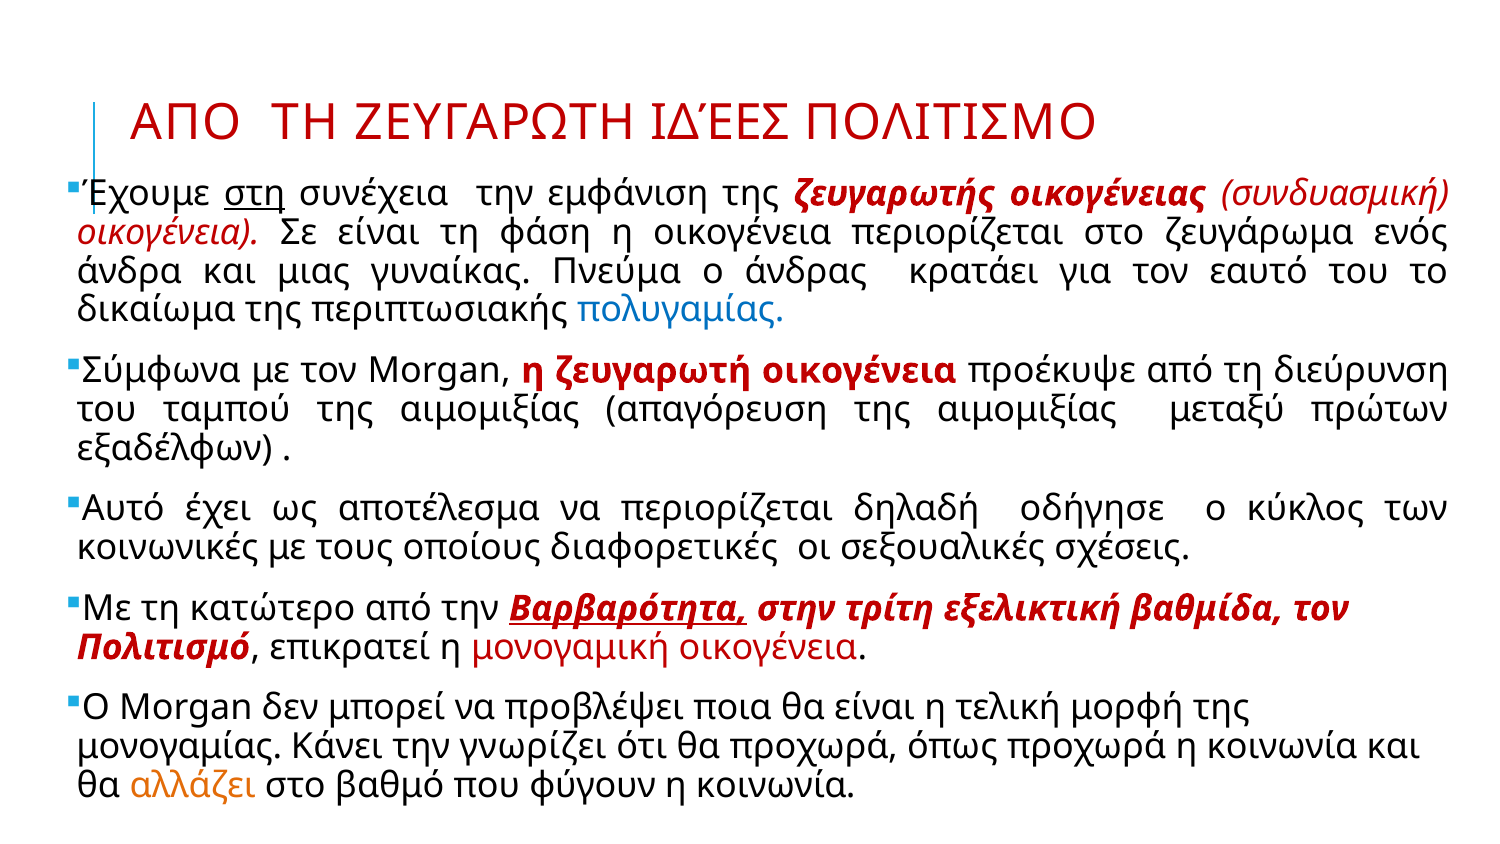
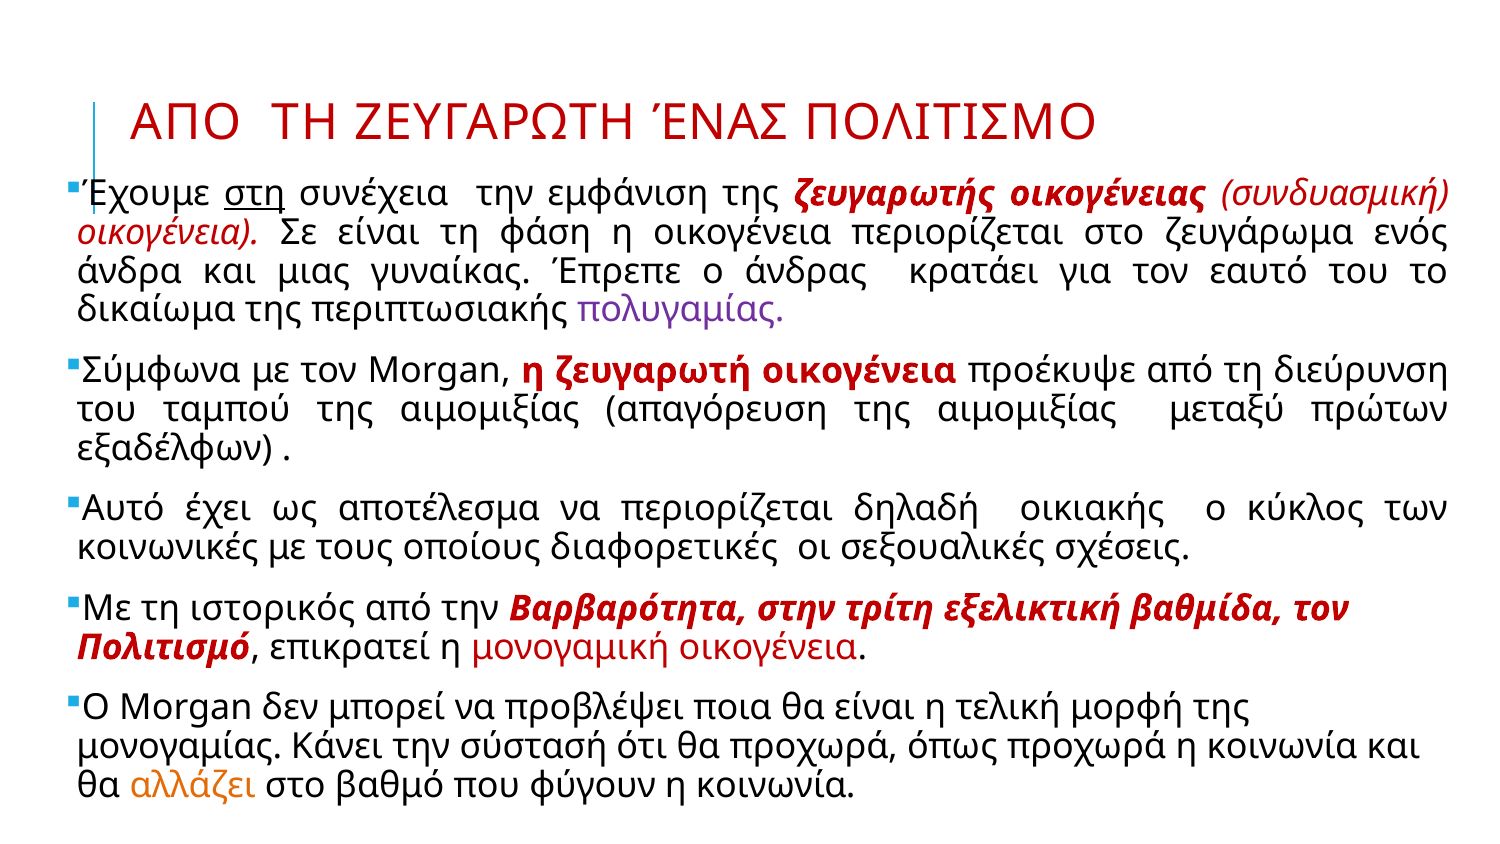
ΙΔΈΕΣ: ΙΔΈΕΣ -> ΈΝΑΣ
Πνεύμα: Πνεύμα -> Έπρεπε
πολυγαμίας colour: blue -> purple
οδήγησε: οδήγησε -> οικιακής
κατώτερο: κατώτερο -> ιστορικός
Βαρβαρότητα underline: present -> none
γνωρίζει: γνωρίζει -> σύστασή
